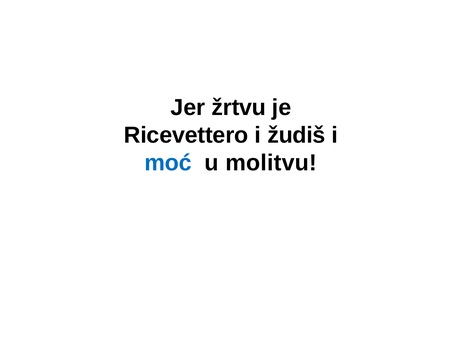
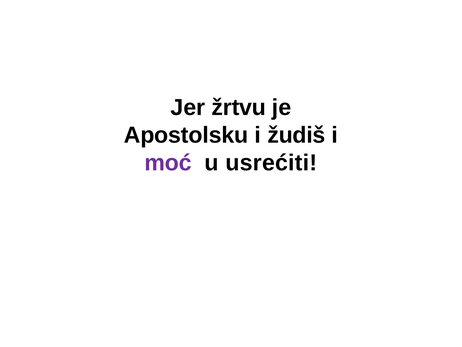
Ricevettero: Ricevettero -> Apostolsku
moć colour: blue -> purple
molitvu: molitvu -> usrećiti
